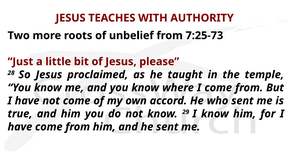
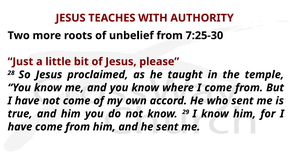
7:25-73: 7:25-73 -> 7:25-30
